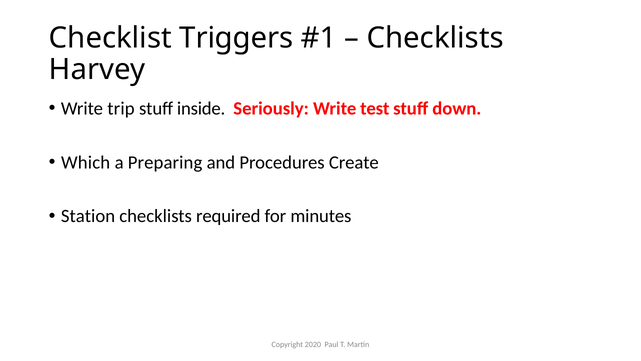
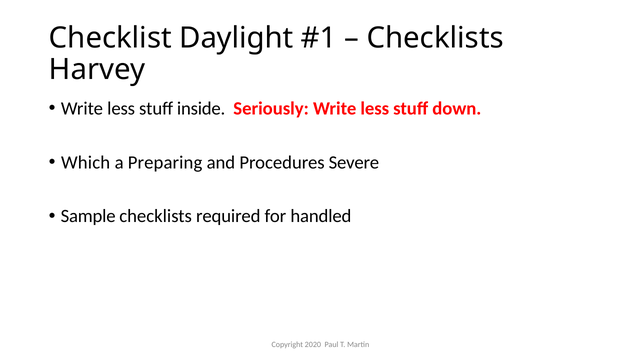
Triggers: Triggers -> Daylight
trip at (121, 108): trip -> less
Seriously Write test: test -> less
Create: Create -> Severe
Station: Station -> Sample
minutes: minutes -> handled
